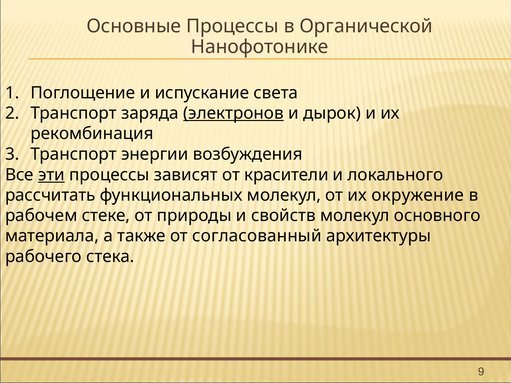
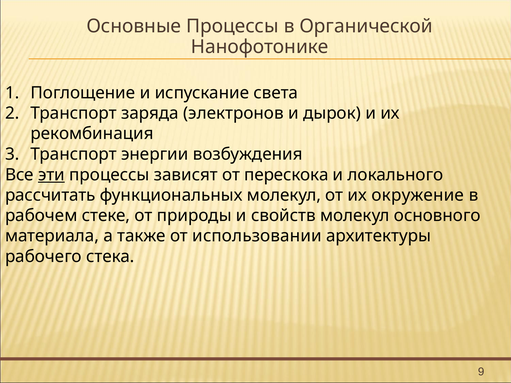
электронов underline: present -> none
красители: красители -> перескока
согласованный: согласованный -> использовании
